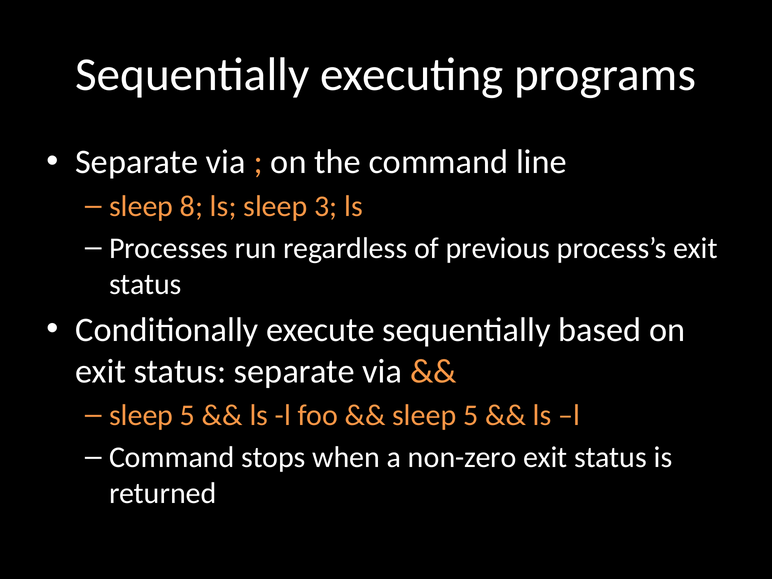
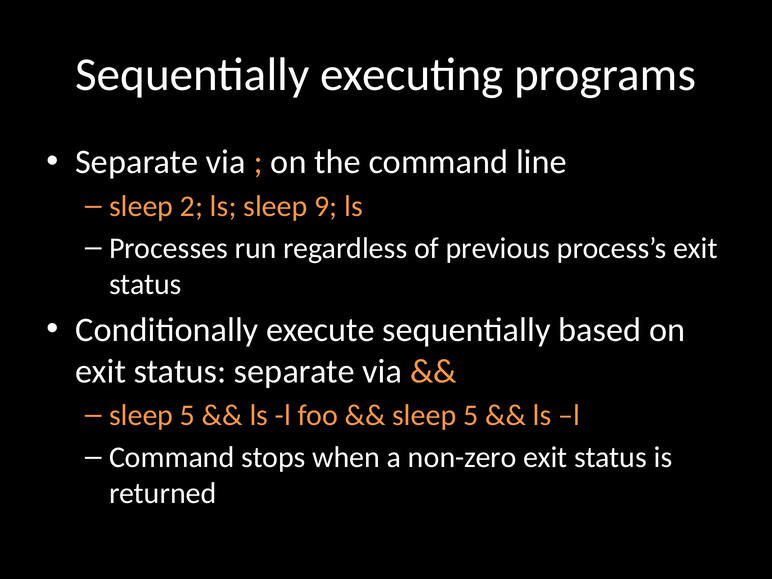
8: 8 -> 2
3: 3 -> 9
